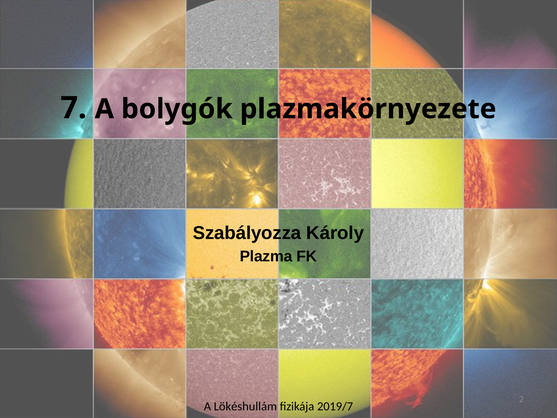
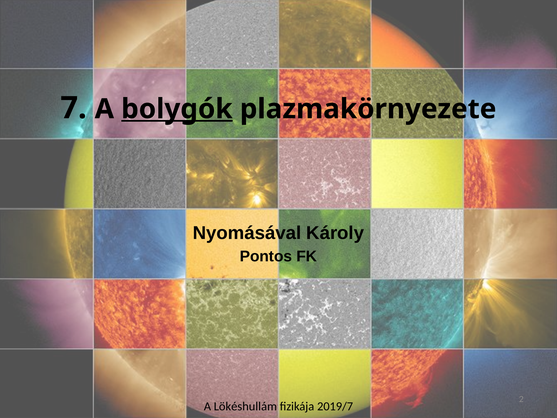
bolygók underline: none -> present
Szabályozza: Szabályozza -> Nyomásával
Plazma: Plazma -> Pontos
